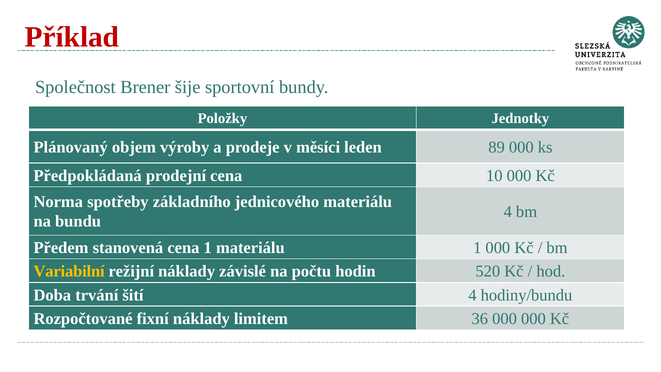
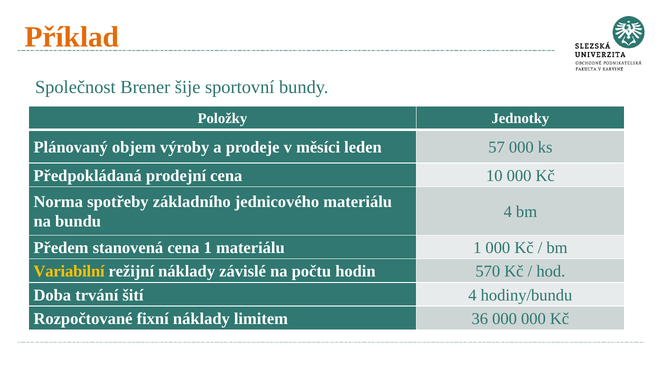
Příklad colour: red -> orange
89: 89 -> 57
520: 520 -> 570
